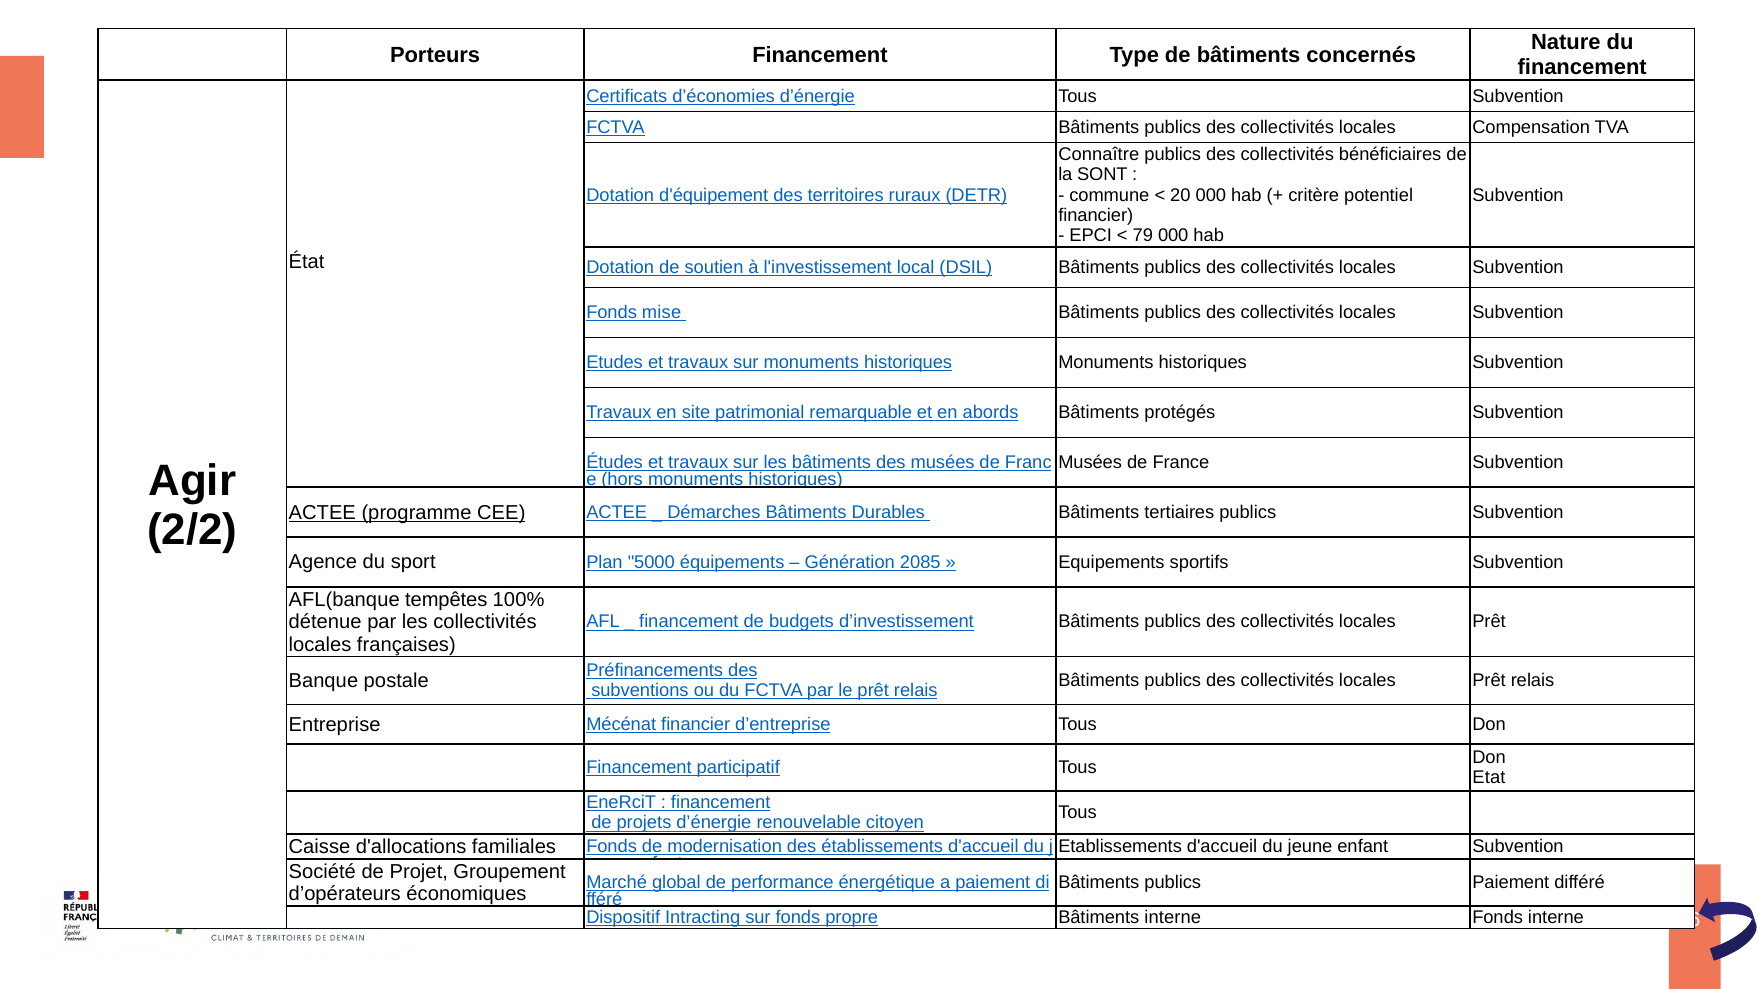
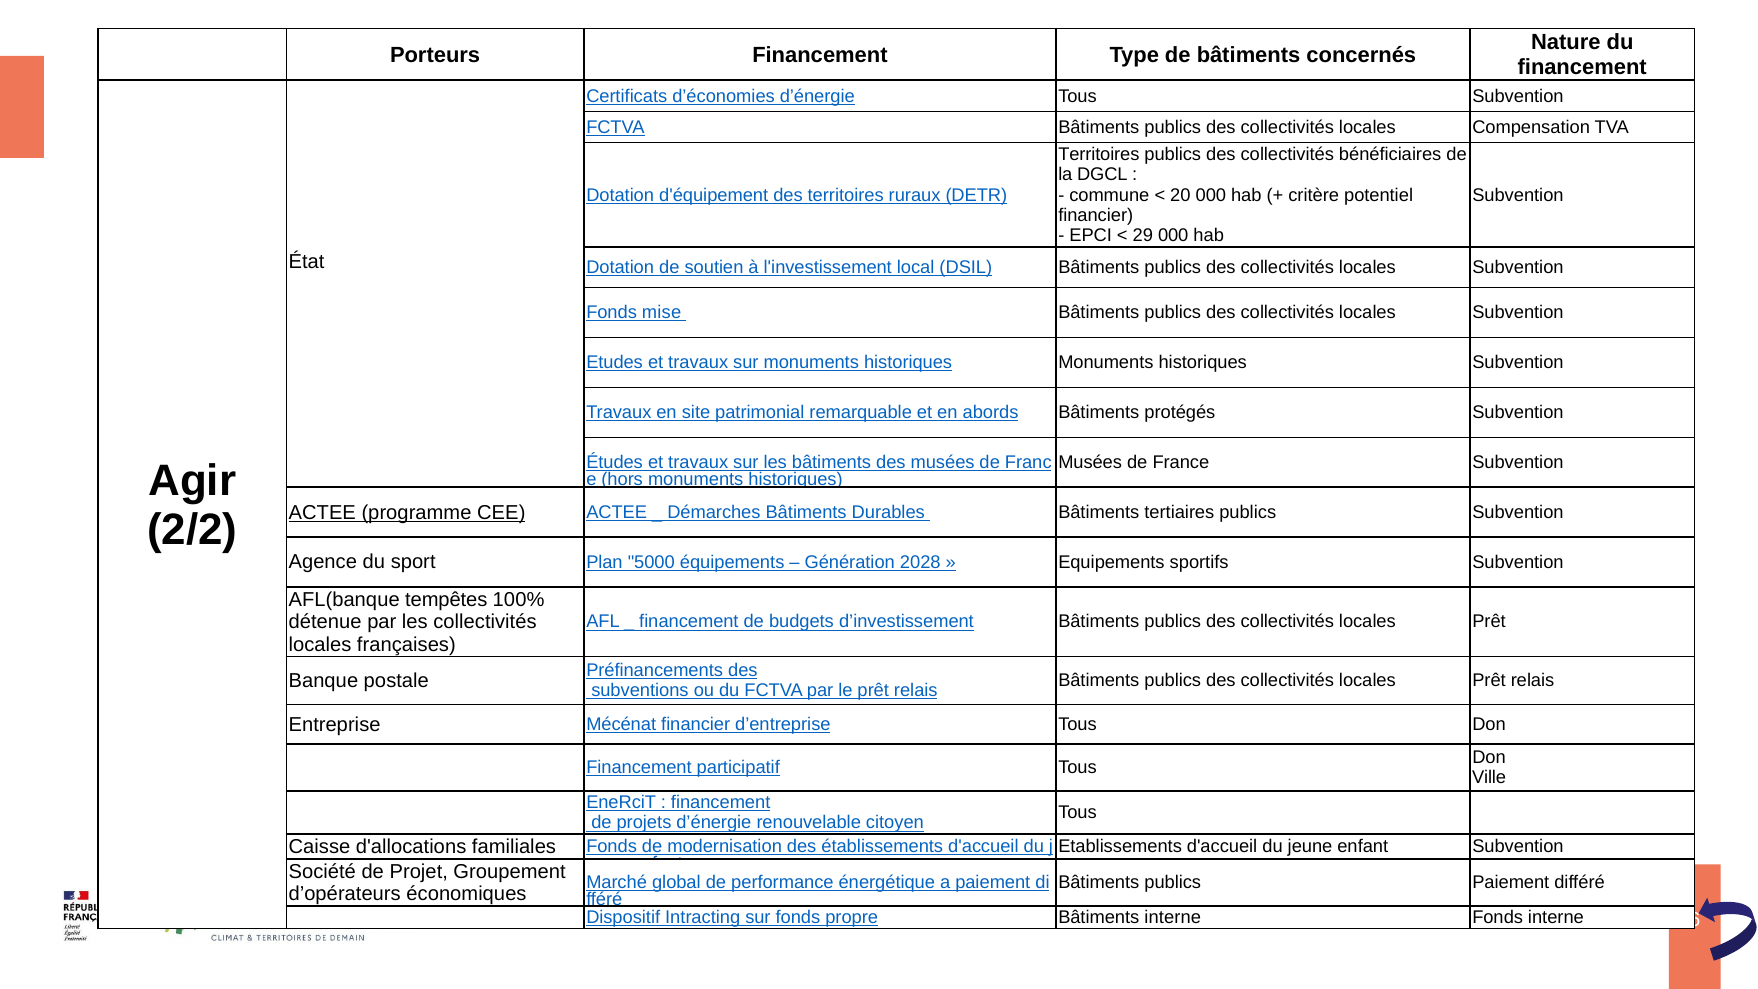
Connaître at (1099, 154): Connaître -> Territoires
SONT: SONT -> DGCL
79: 79 -> 29
2085: 2085 -> 2028
Etat: Etat -> Ville
